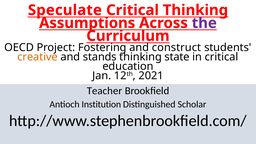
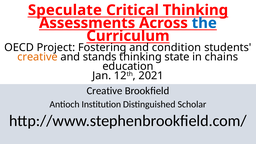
Assumptions: Assumptions -> Assessments
the colour: purple -> blue
construct: construct -> condition
in critical: critical -> chains
Teacher at (105, 91): Teacher -> Creative
